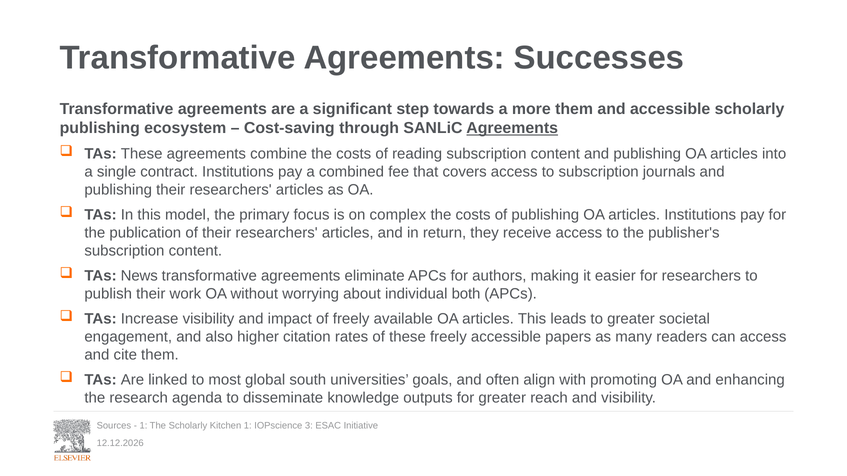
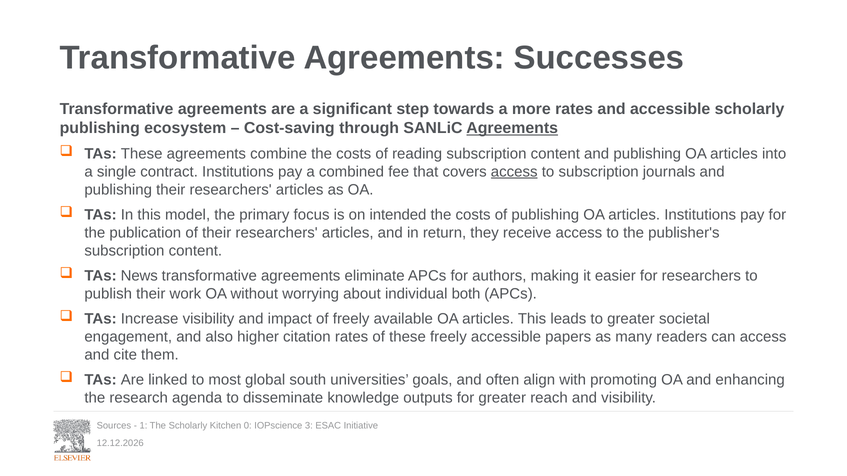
more them: them -> rates
access at (514, 172) underline: none -> present
complex: complex -> intended
Kitchen 1: 1 -> 0
